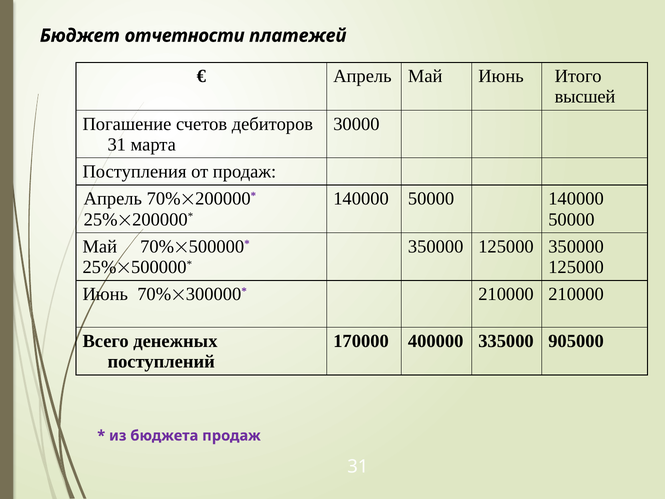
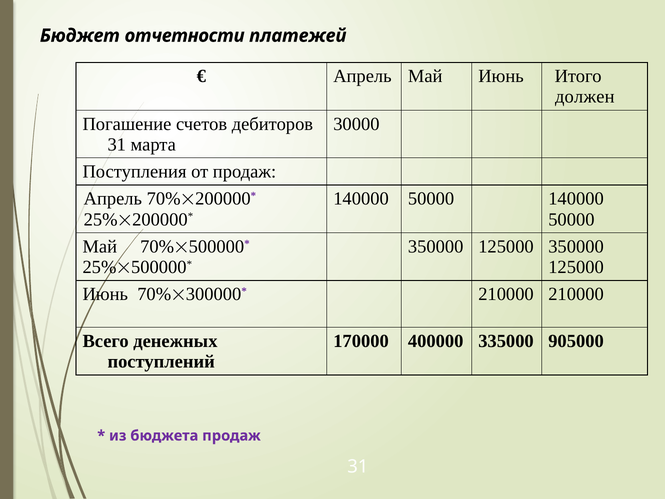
высшей: высшей -> должен
